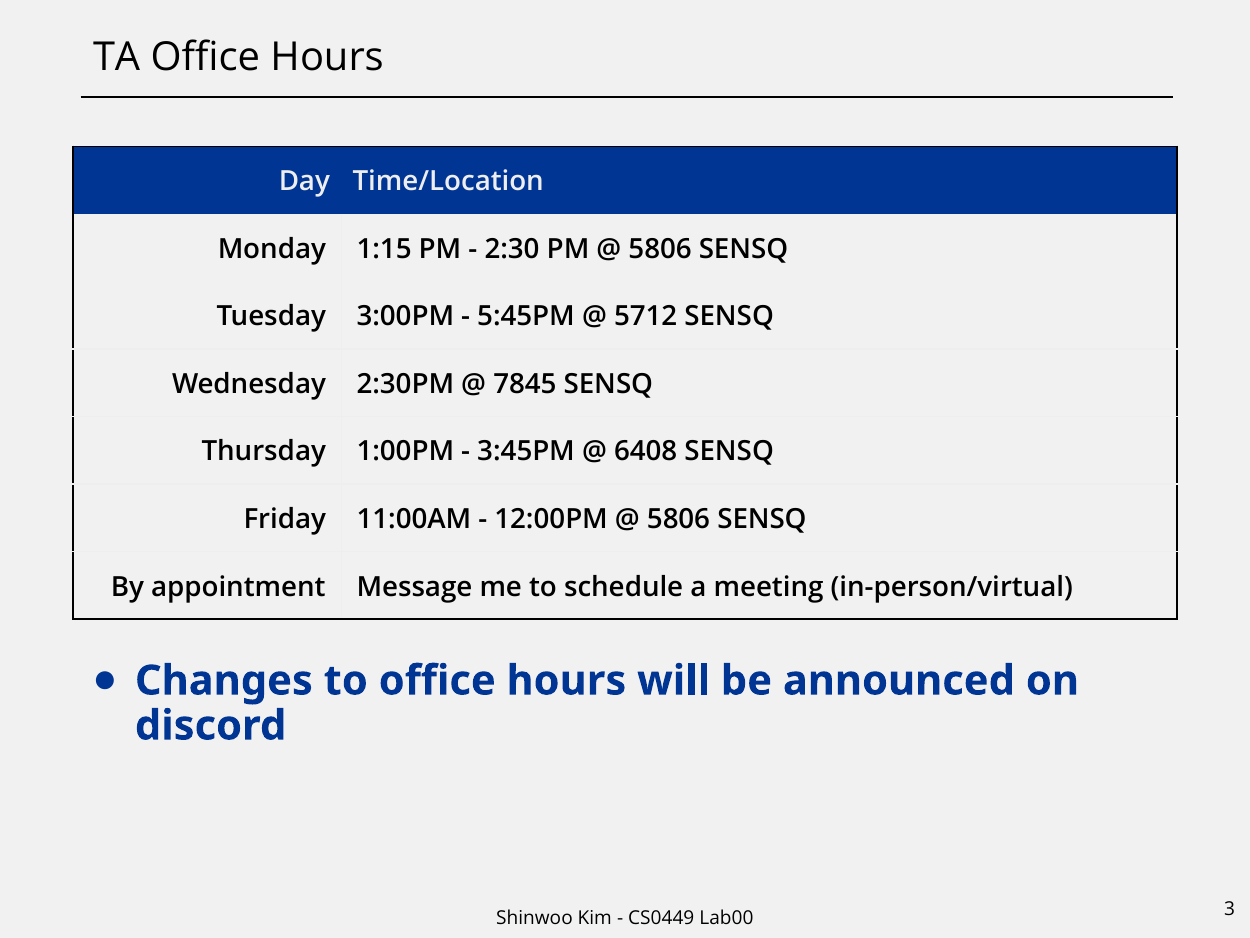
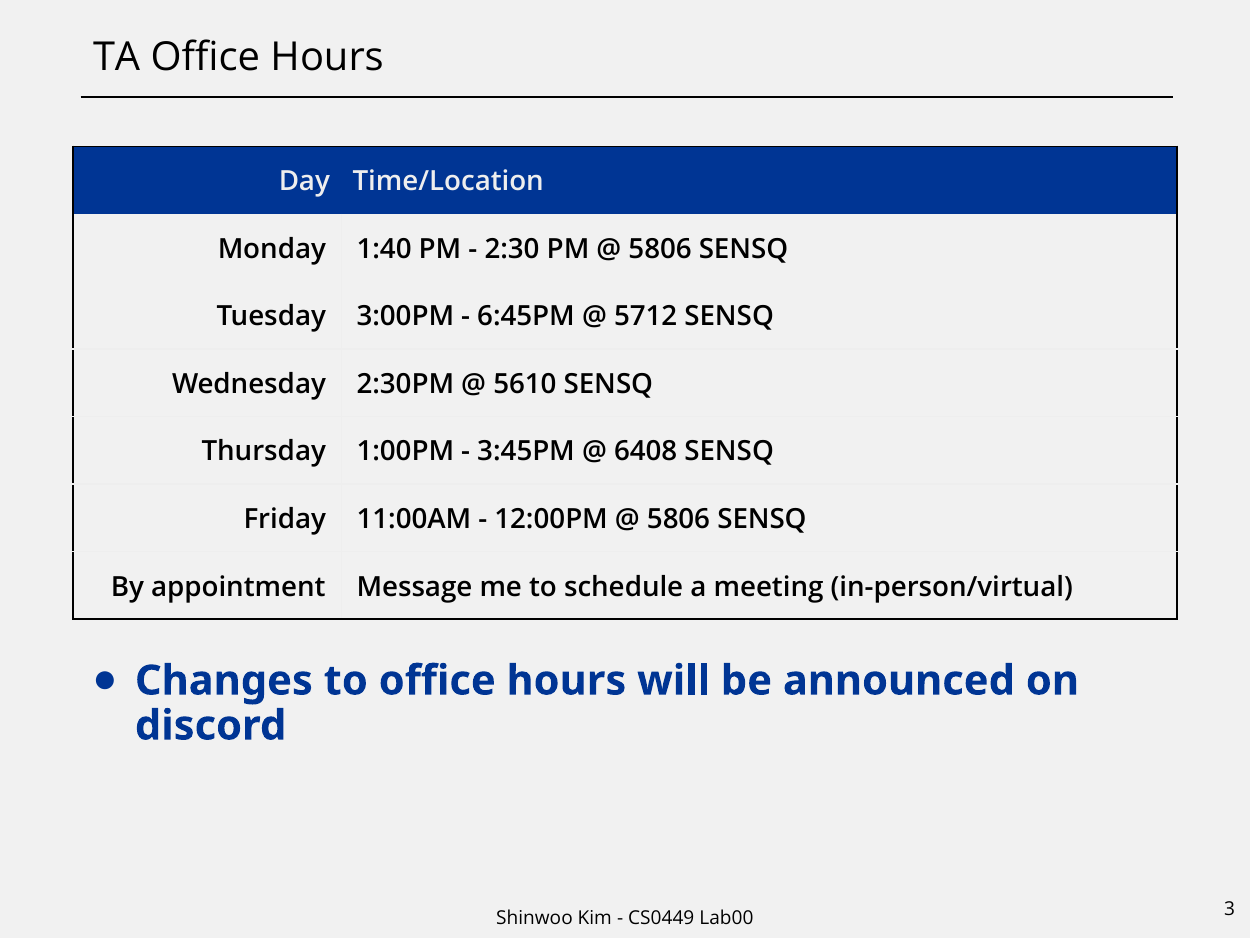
1:15: 1:15 -> 1:40
5:45PM: 5:45PM -> 6:45PM
7845: 7845 -> 5610
